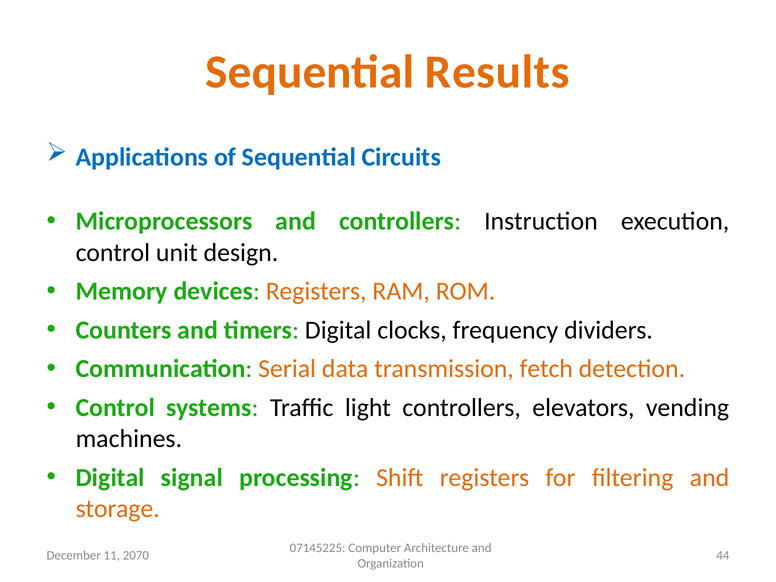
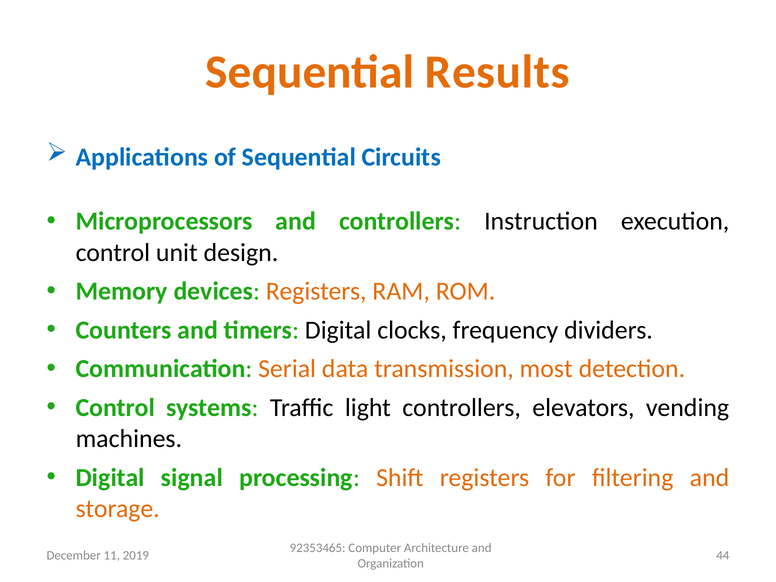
fetch: fetch -> most
07145225: 07145225 -> 92353465
2070: 2070 -> 2019
